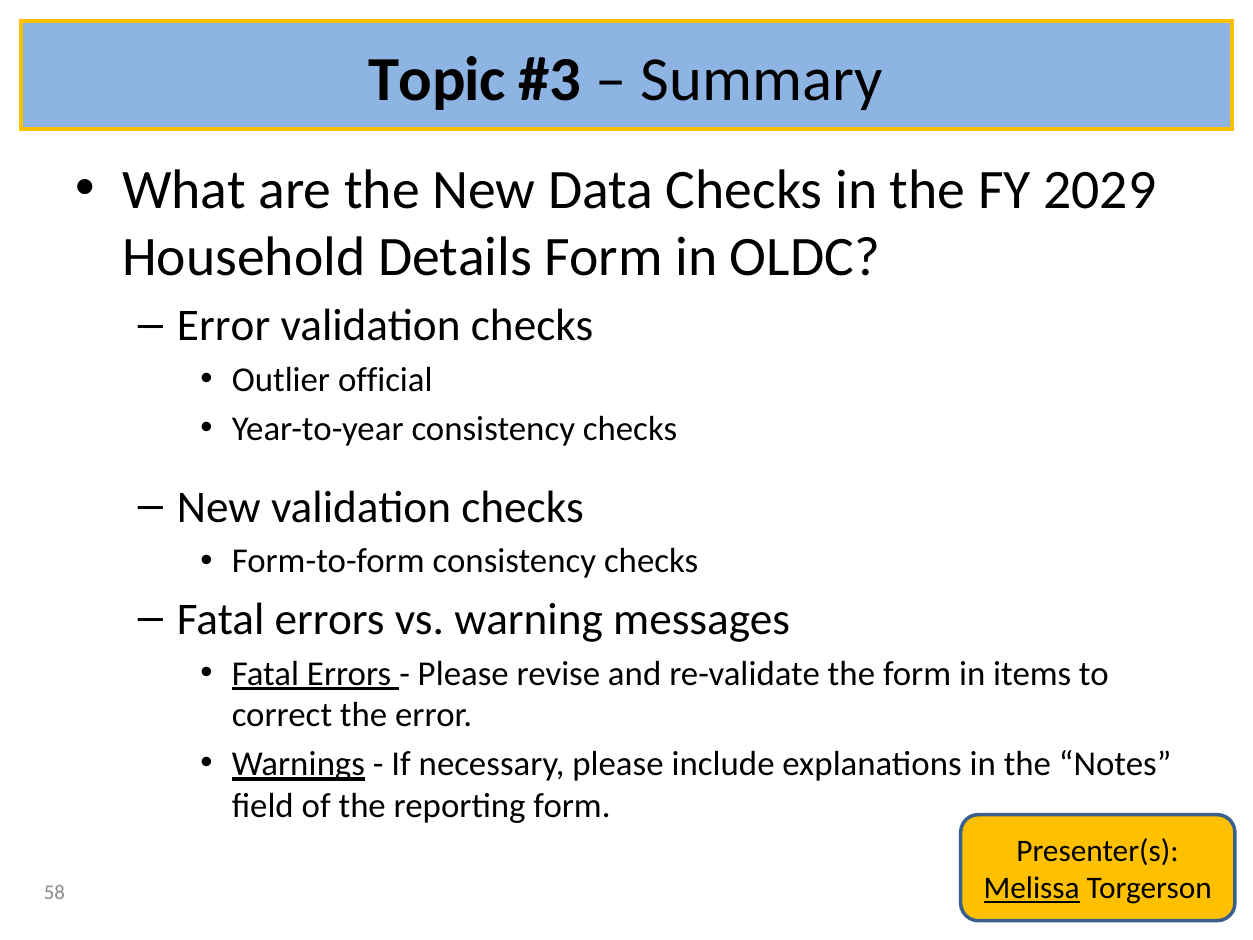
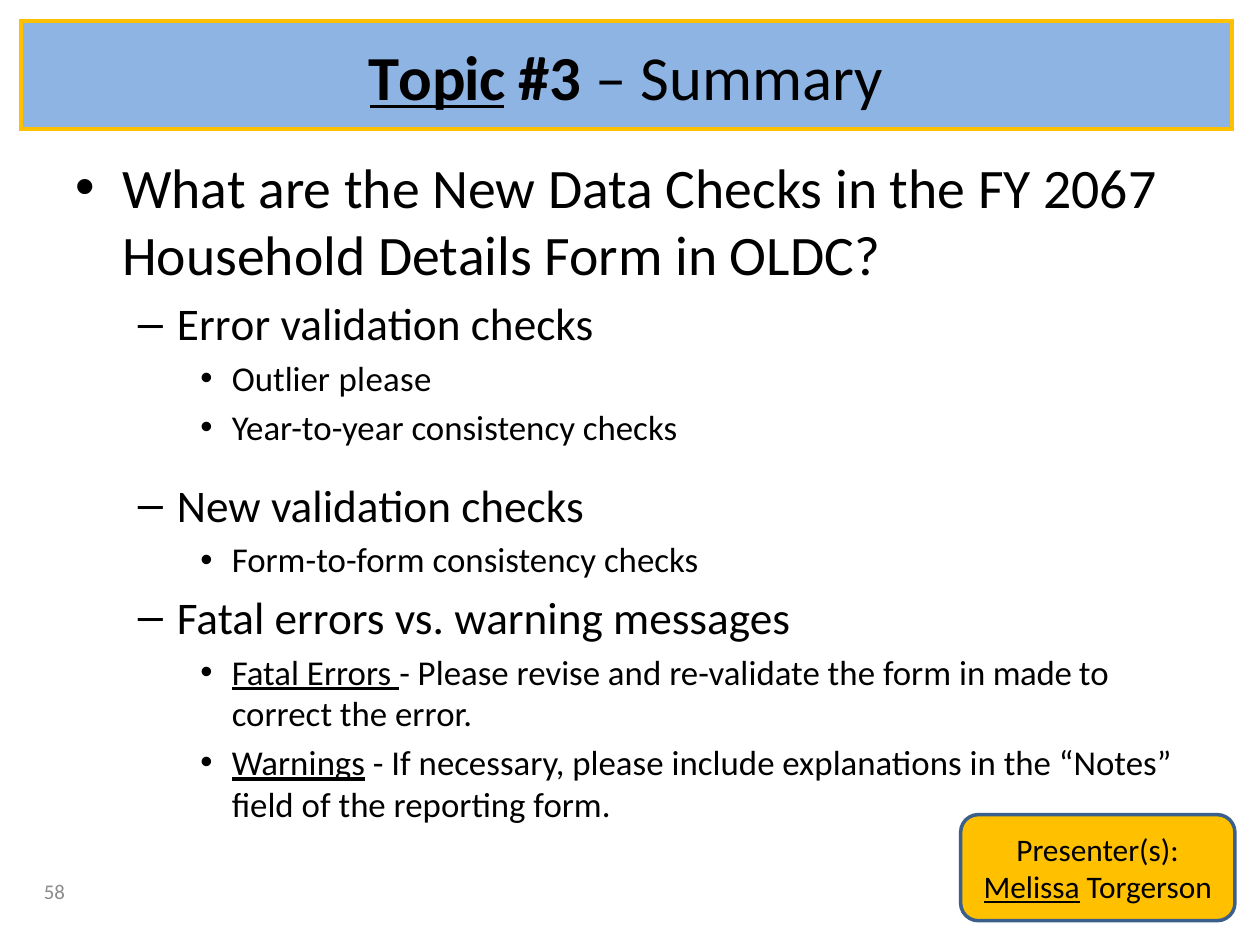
Topic underline: none -> present
2029: 2029 -> 2067
Outlier official: official -> please
items: items -> made
